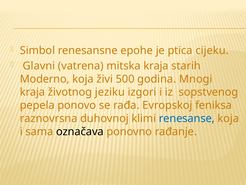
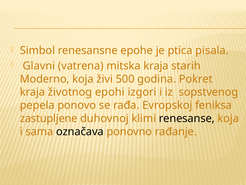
cijeku: cijeku -> pisala
Mnogi: Mnogi -> Pokret
jeziku: jeziku -> epohi
raznovrsna: raznovrsna -> zastupljene
renesanse colour: blue -> black
